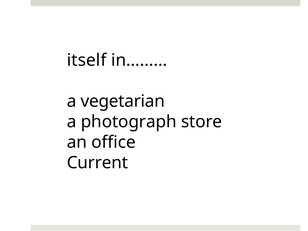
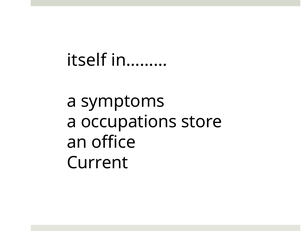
vegetarian: vegetarian -> symptoms
photograph: photograph -> occupations
